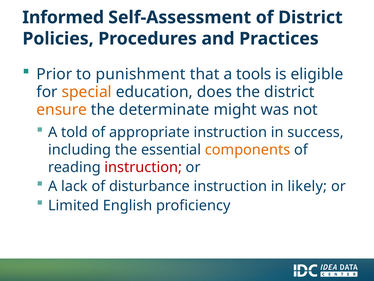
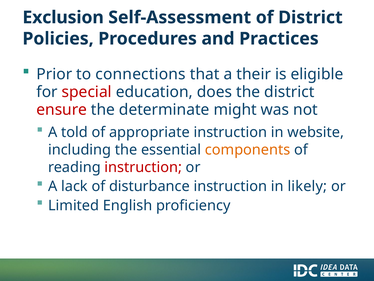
Informed: Informed -> Exclusion
punishment: punishment -> connections
tools: tools -> their
special colour: orange -> red
ensure colour: orange -> red
success: success -> website
